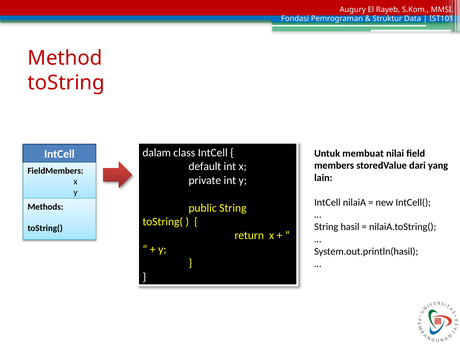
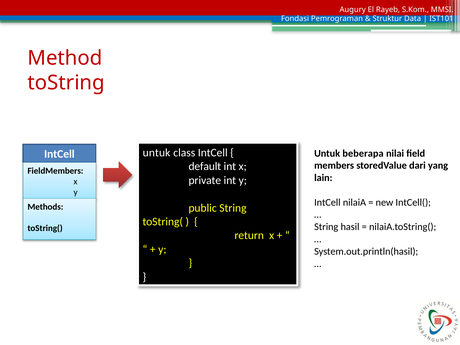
dalam at (157, 153): dalam -> untuk
membuat: membuat -> beberapa
